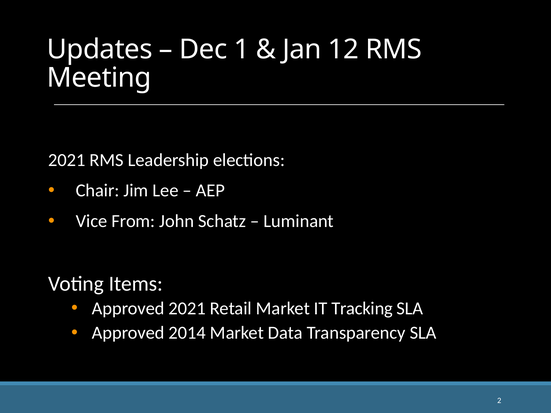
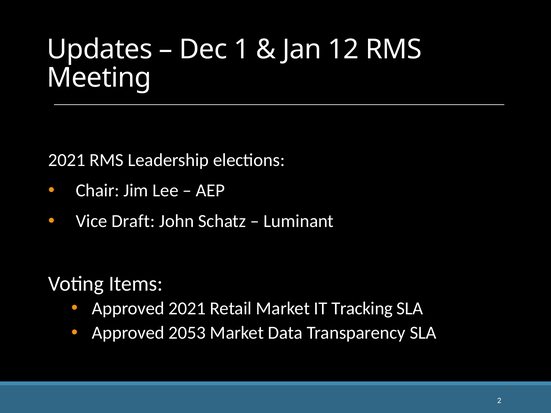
From: From -> Draft
2014: 2014 -> 2053
